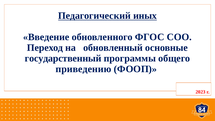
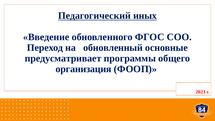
государственный: государственный -> предусматривает
приведению: приведению -> организация
